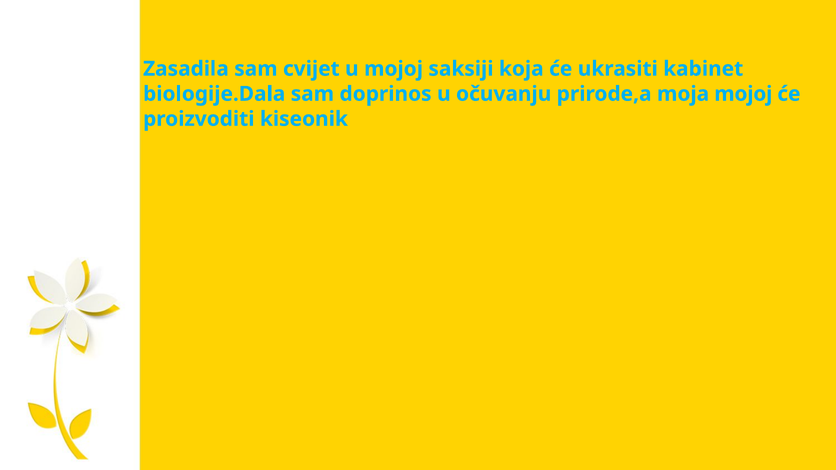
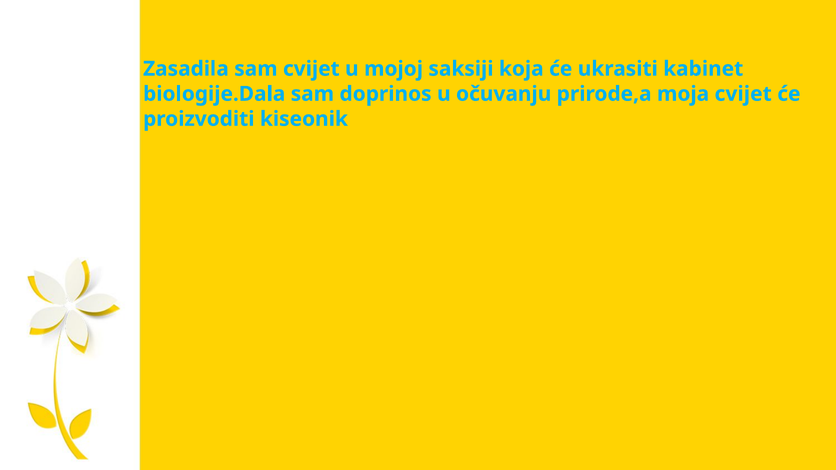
moja mojoj: mojoj -> cvijet
